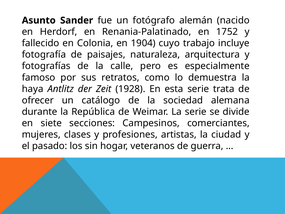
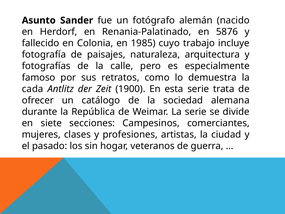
1752: 1752 -> 5876
1904: 1904 -> 1985
haya: haya -> cada
1928: 1928 -> 1900
